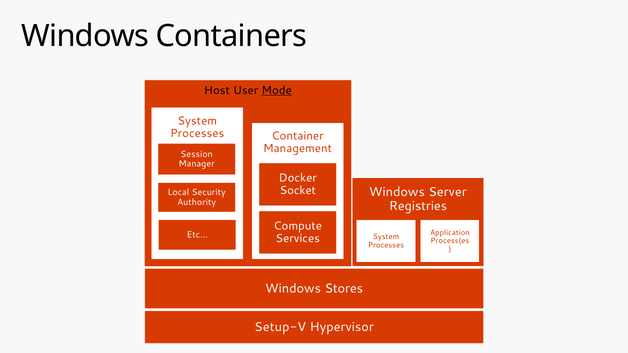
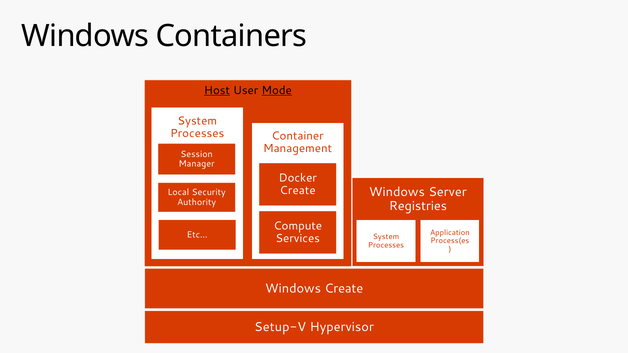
Host underline: none -> present
Socket at (298, 191): Socket -> Create
Windows Stores: Stores -> Create
